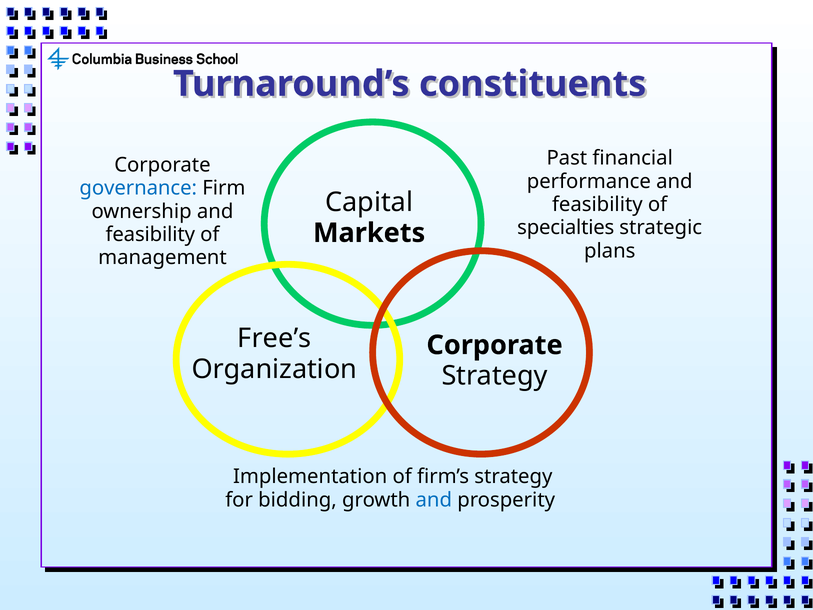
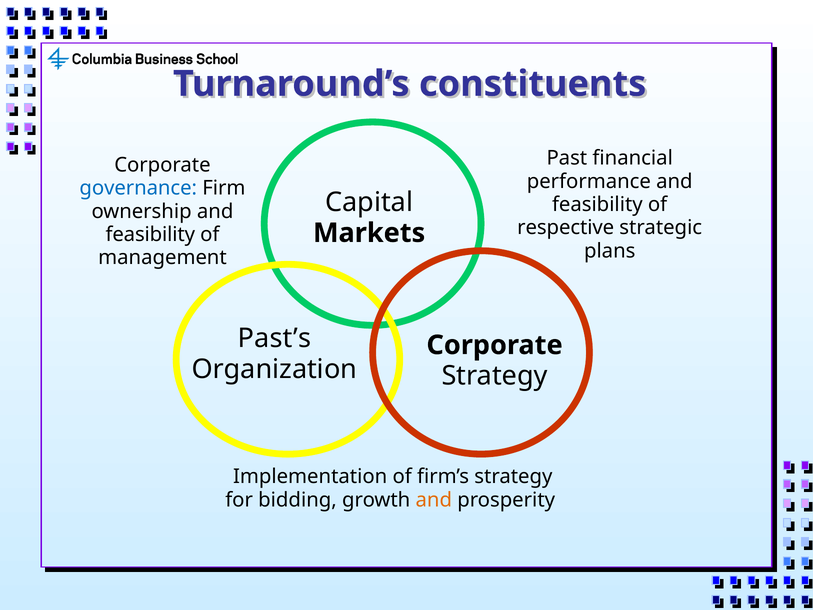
specialties: specialties -> respective
Free’s: Free’s -> Past’s
and at (434, 500) colour: blue -> orange
